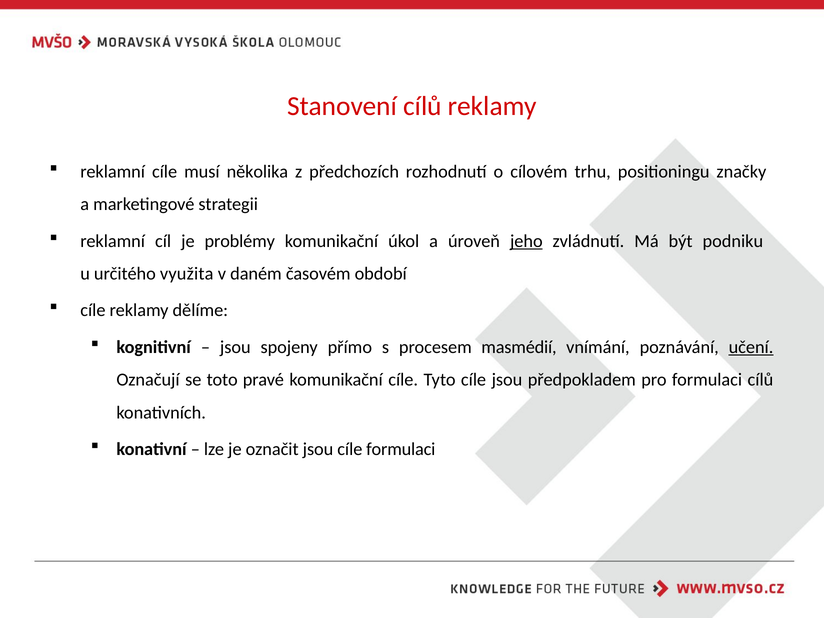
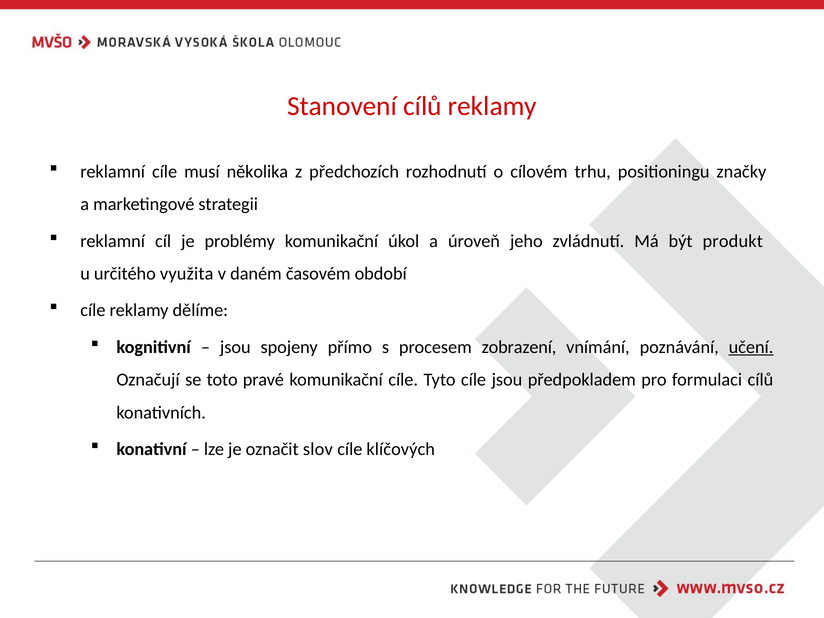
jeho underline: present -> none
podniku: podniku -> produkt
masmédií: masmédií -> zobrazení
označit jsou: jsou -> slov
cíle formulaci: formulaci -> klíčových
